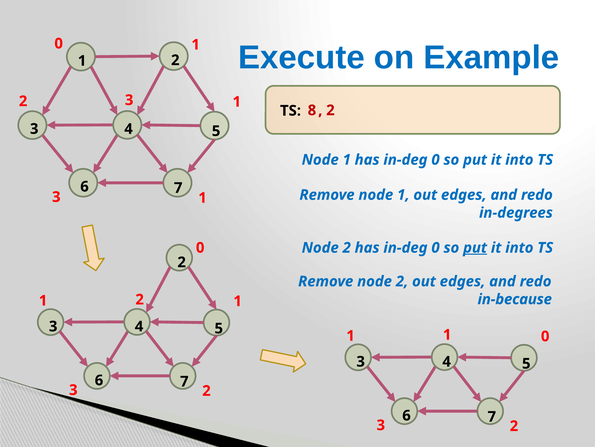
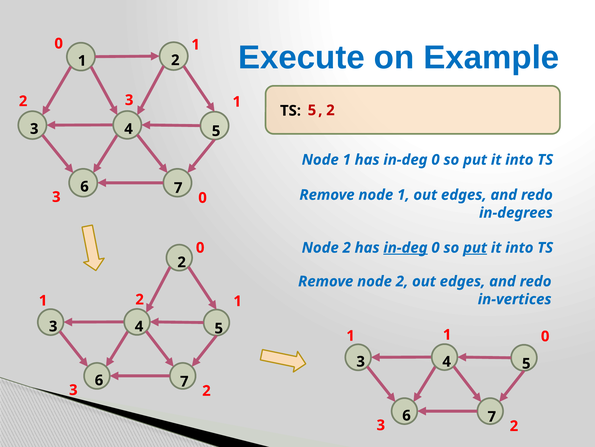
TS 8: 8 -> 5
1 at (203, 198): 1 -> 0
in-deg at (405, 247) underline: none -> present
in-because: in-because -> in-vertices
